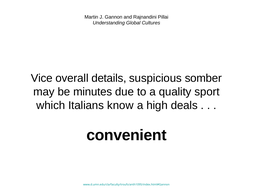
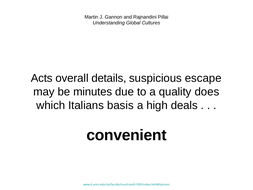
Vice: Vice -> Acts
somber: somber -> escape
sport: sport -> does
know: know -> basis
